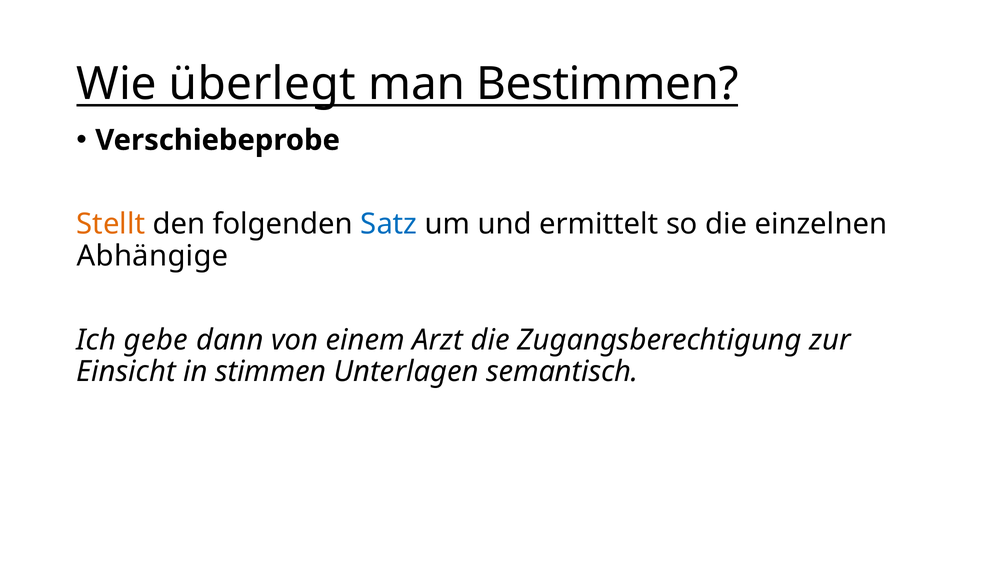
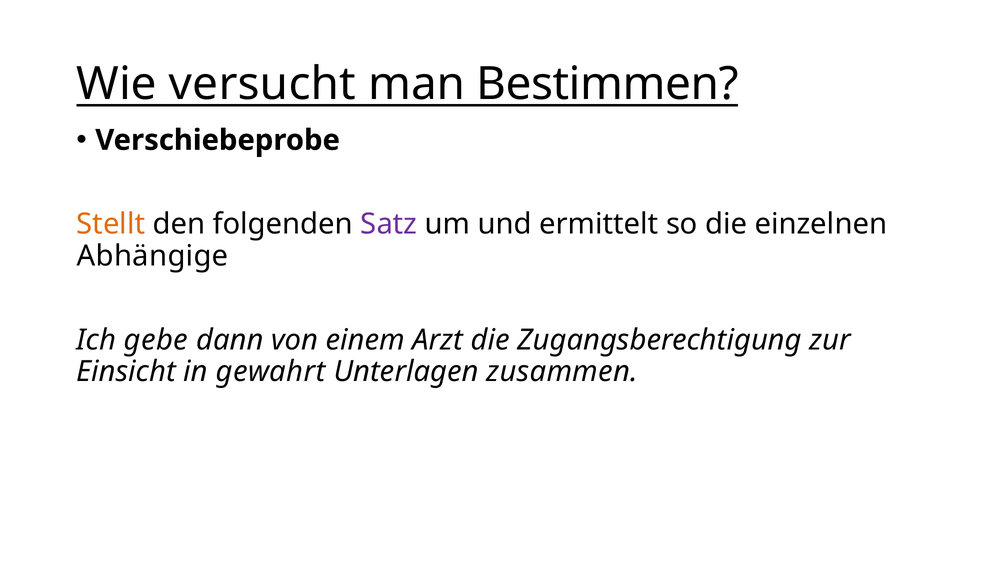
überlegt: überlegt -> versucht
Satz colour: blue -> purple
stimmen: stimmen -> gewahrt
semantisch: semantisch -> zusammen
